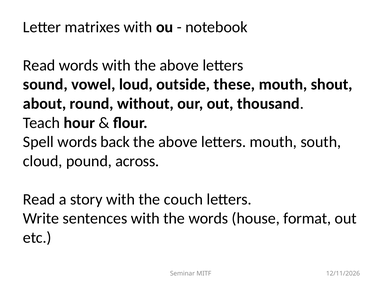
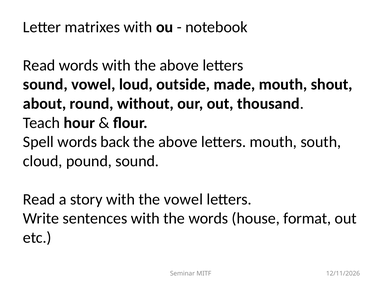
these: these -> made
pound across: across -> sound
the couch: couch -> vowel
